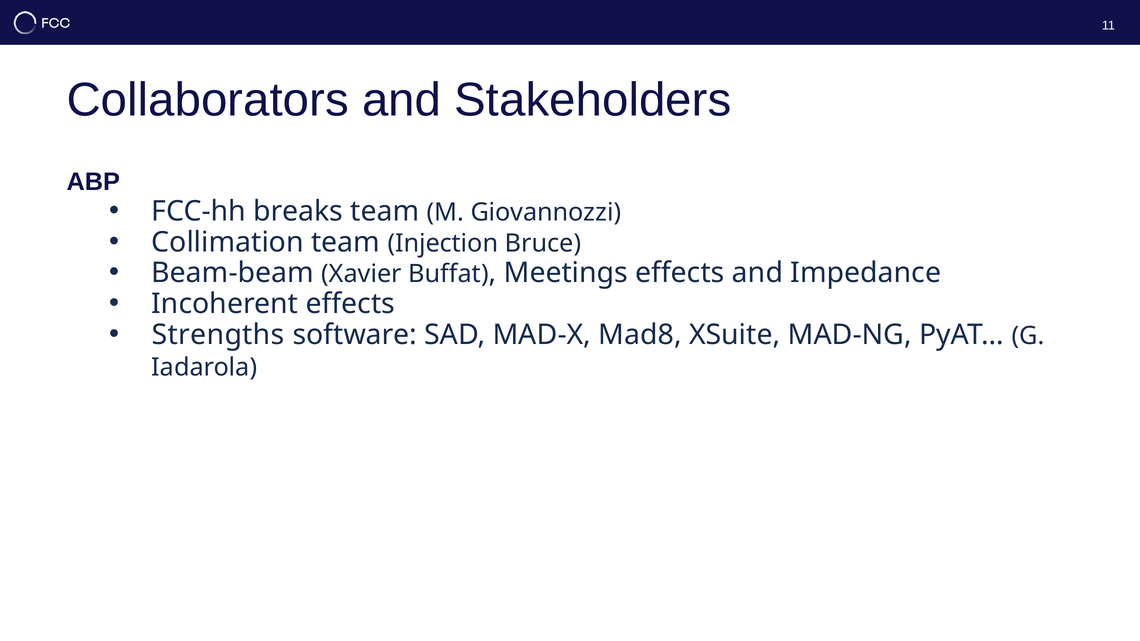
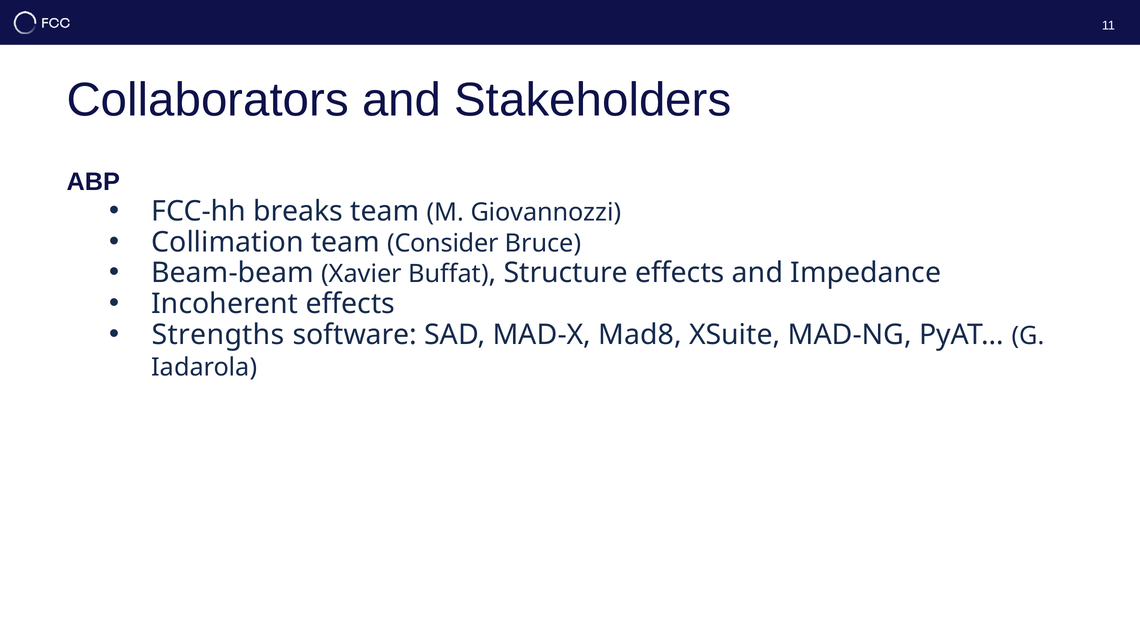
Injection: Injection -> Consider
Meetings: Meetings -> Structure
